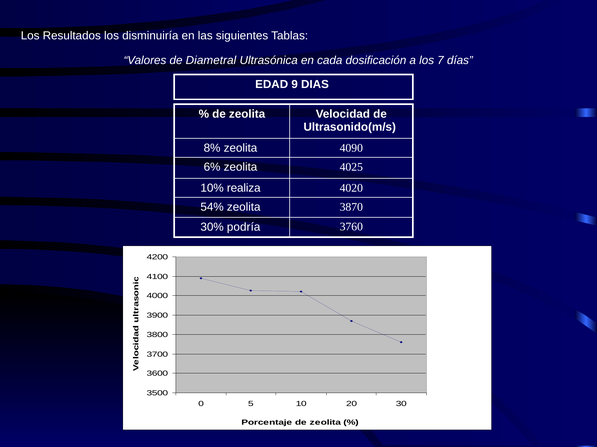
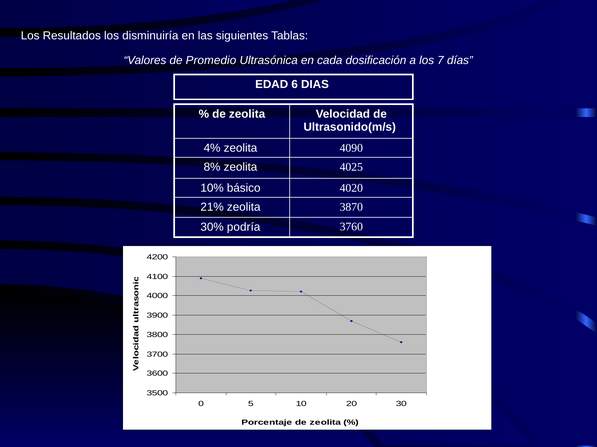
Diametral: Diametral -> Promedio
9: 9 -> 6
8%: 8% -> 4%
6%: 6% -> 8%
realiza: realiza -> básico
54%: 54% -> 21%
